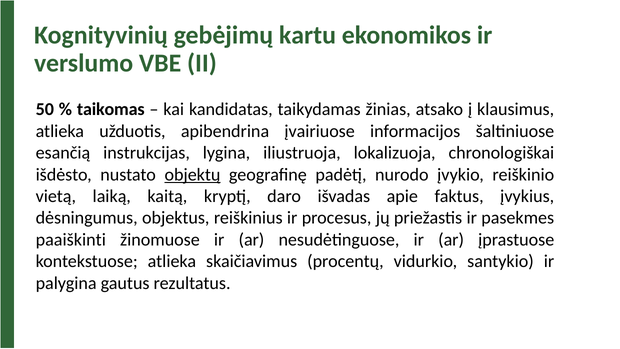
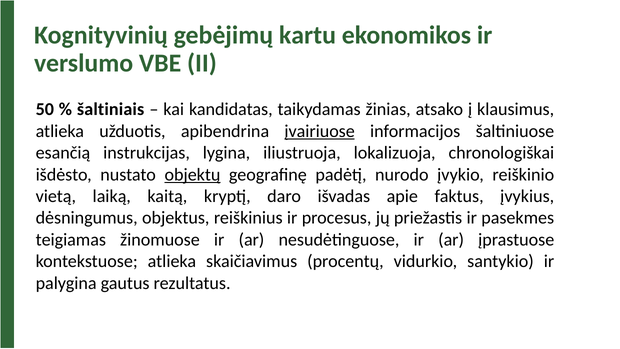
taikomas: taikomas -> šaltiniais
įvairiuose underline: none -> present
paaiškinti: paaiškinti -> teigiamas
